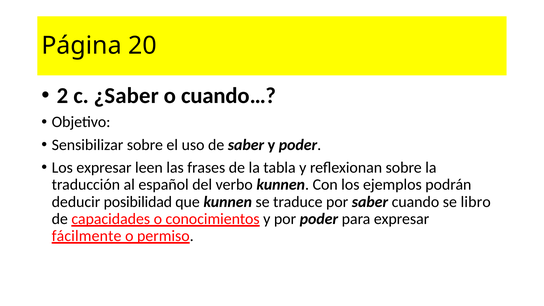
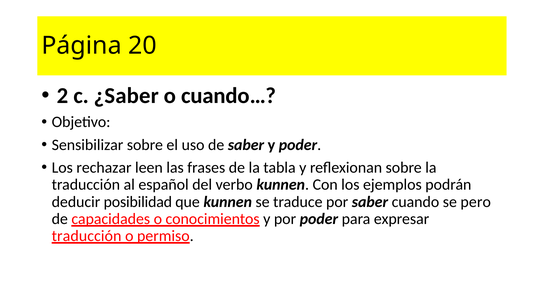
Los expresar: expresar -> rechazar
libro: libro -> pero
fácilmente at (87, 236): fácilmente -> traducción
